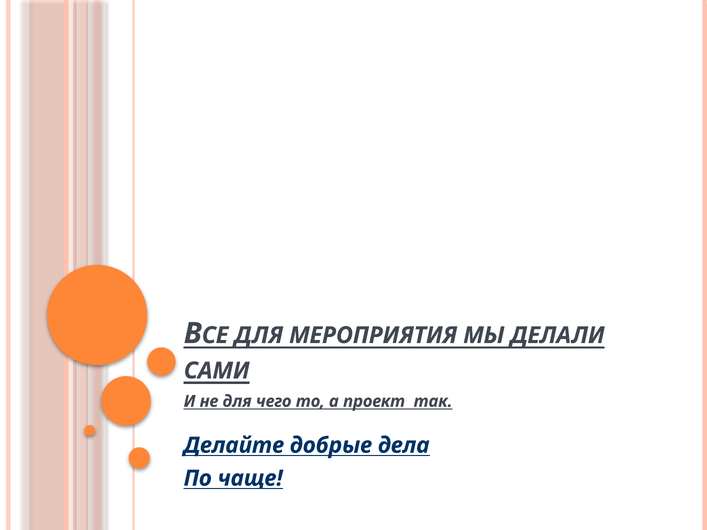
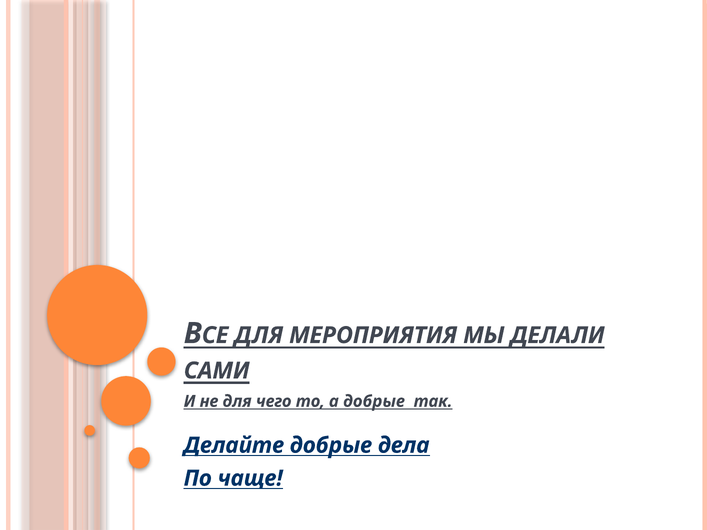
а проект: проект -> добрые
